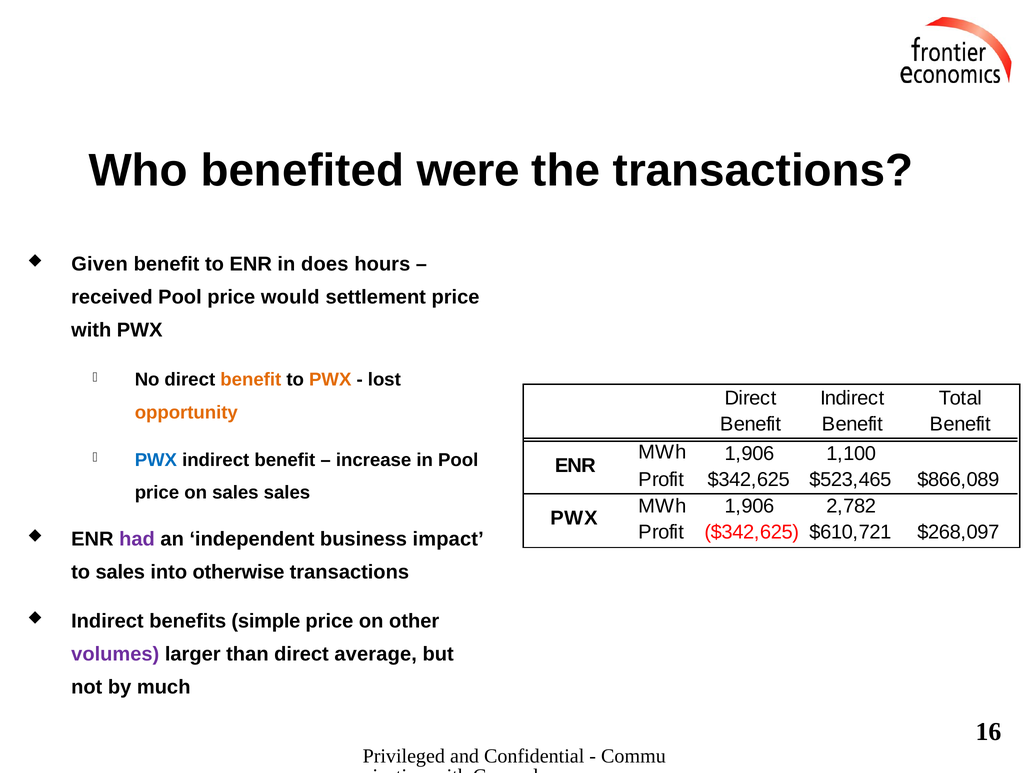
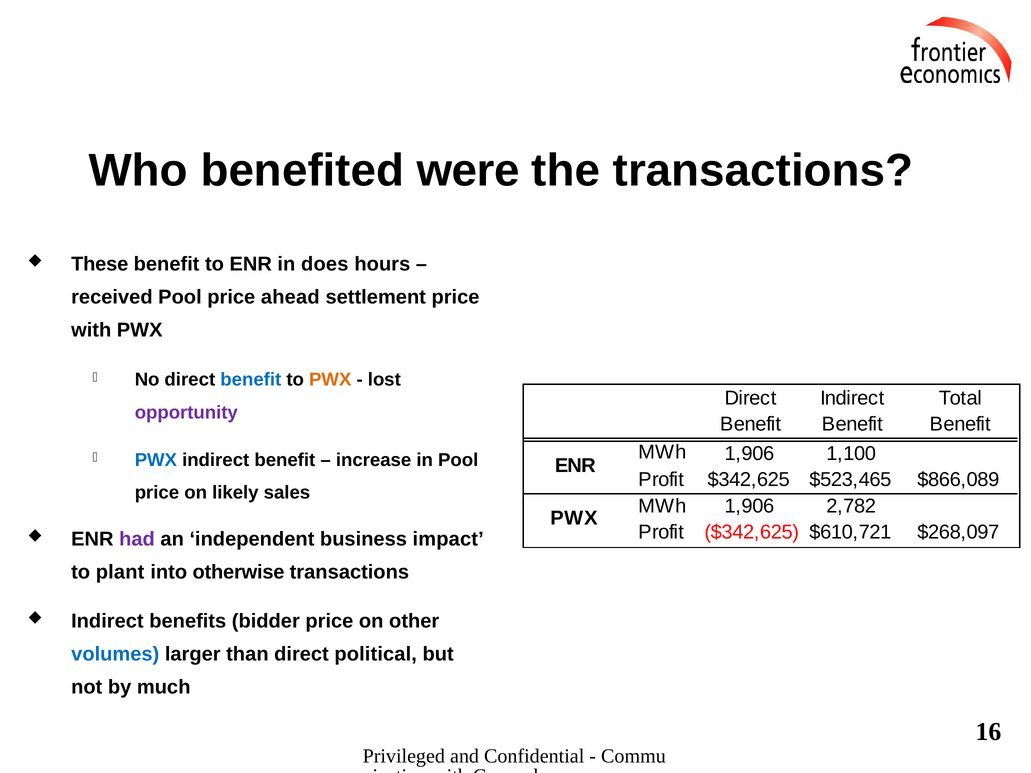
Given: Given -> These
would: would -> ahead
benefit at (251, 380) colour: orange -> blue
opportunity colour: orange -> purple
on sales: sales -> likely
to sales: sales -> plant
simple: simple -> bidder
volumes colour: purple -> blue
average: average -> political
